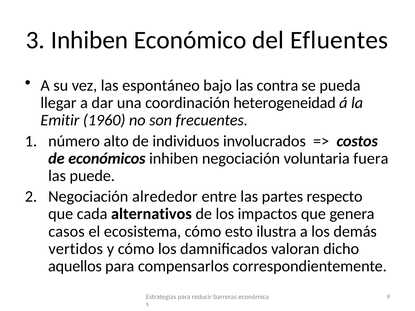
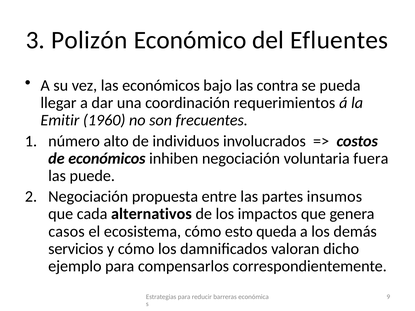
3 Inhiben: Inhiben -> Polizón
las espontáneo: espontáneo -> económicos
heterogeneidad: heterogeneidad -> requerimientos
alrededor: alrededor -> propuesta
respecto: respecto -> insumos
ilustra: ilustra -> queda
vertidos: vertidos -> servicios
aquellos: aquellos -> ejemplo
